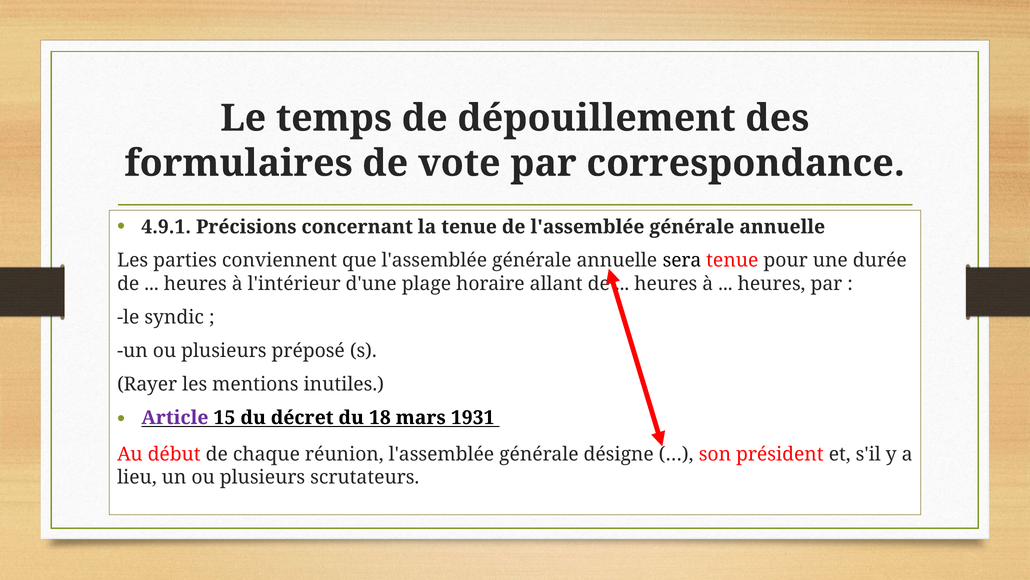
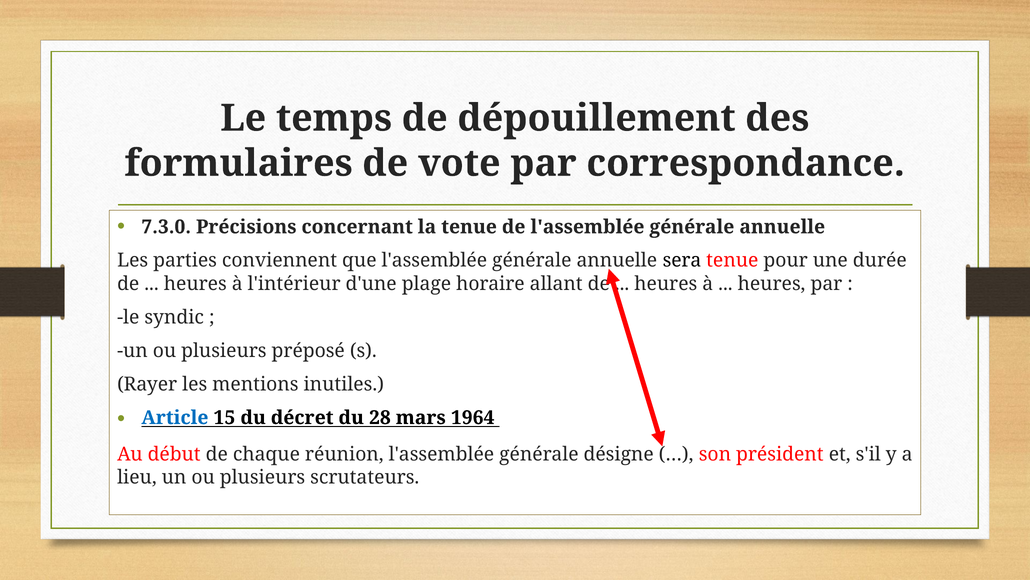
4.9.1: 4.9.1 -> 7.3.0
Article colour: purple -> blue
18: 18 -> 28
1931: 1931 -> 1964
